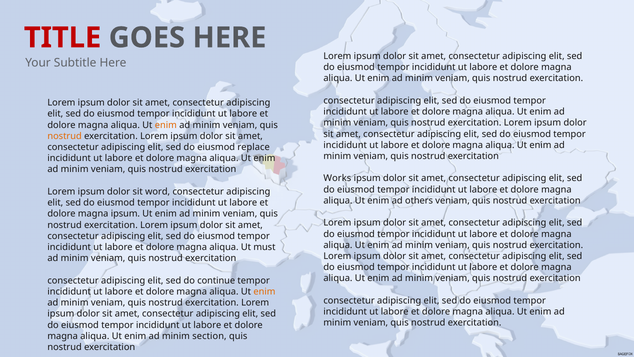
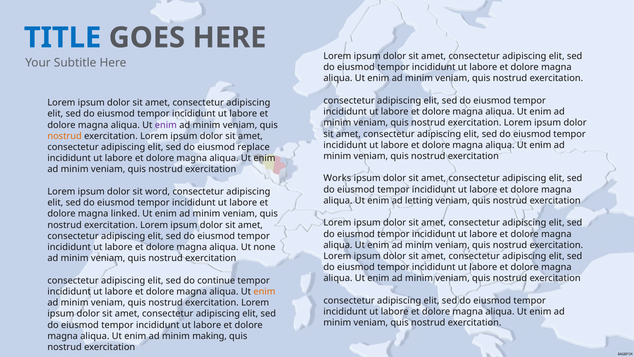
TITLE colour: red -> blue
enim at (166, 125) colour: orange -> purple
others: others -> letting
magna ipsum: ipsum -> linked
must: must -> none
section: section -> making
